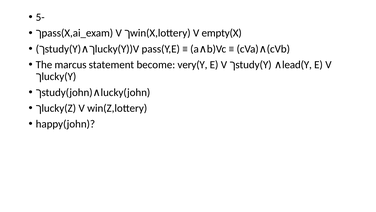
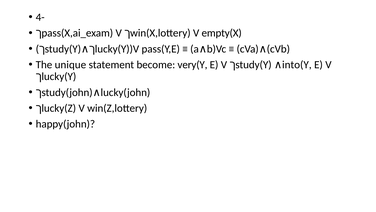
5-: 5- -> 4-
marcus: marcus -> unique
lead(Y: lead(Y -> into(Y
